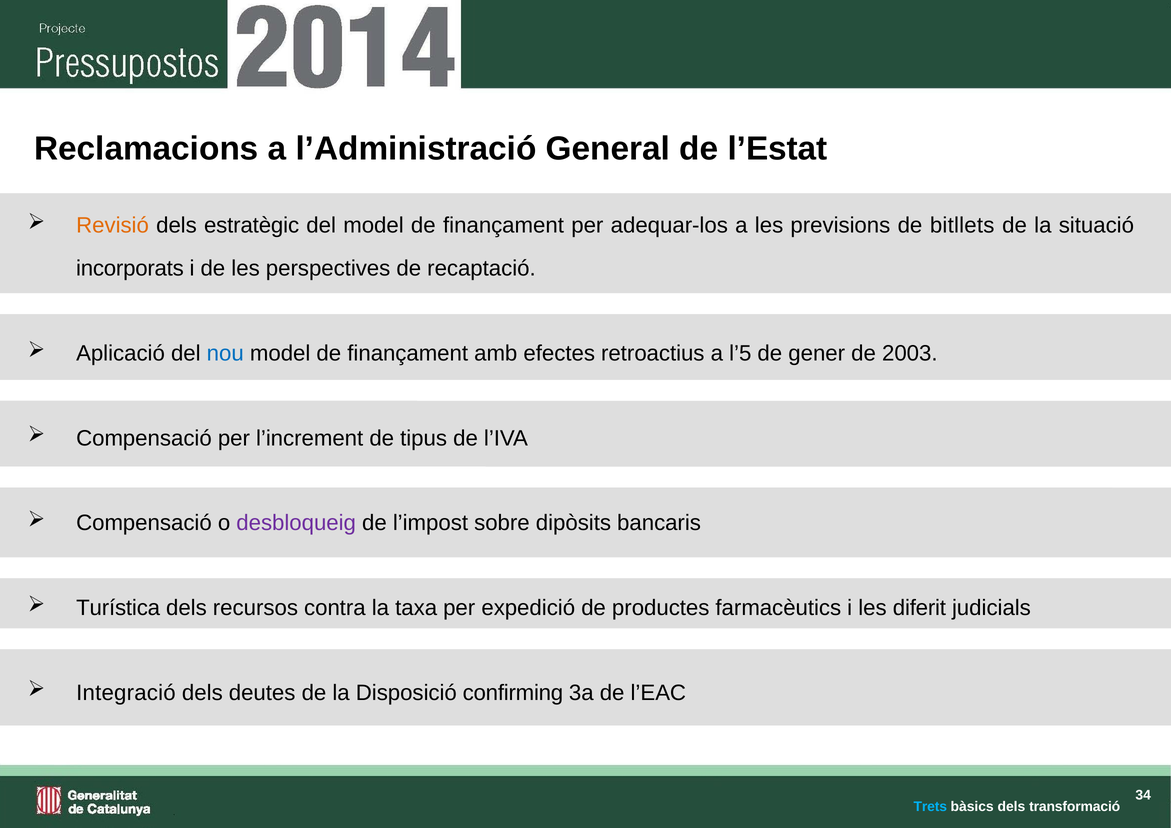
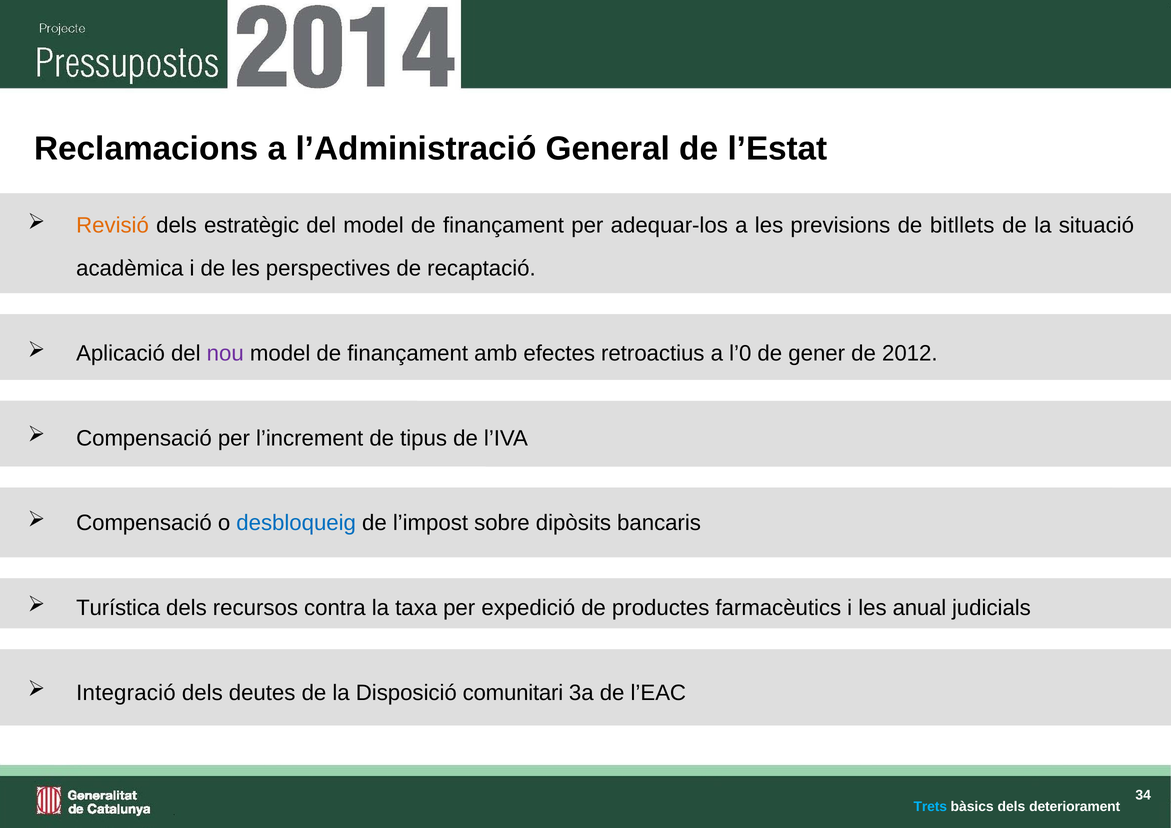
incorporats: incorporats -> acadèmica
nou colour: blue -> purple
l’5: l’5 -> l’0
2003: 2003 -> 2012
desbloqueig colour: purple -> blue
diferit: diferit -> anual
confirming: confirming -> comunitari
transformació: transformació -> deteriorament
